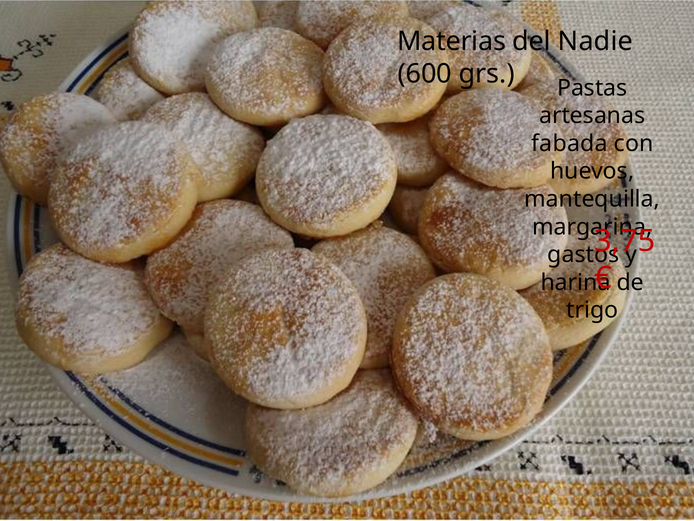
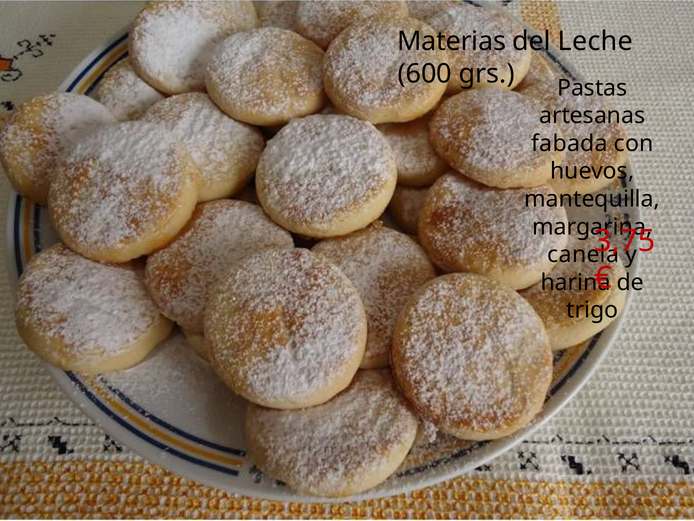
Nadie: Nadie -> Leche
gastos: gastos -> canela
